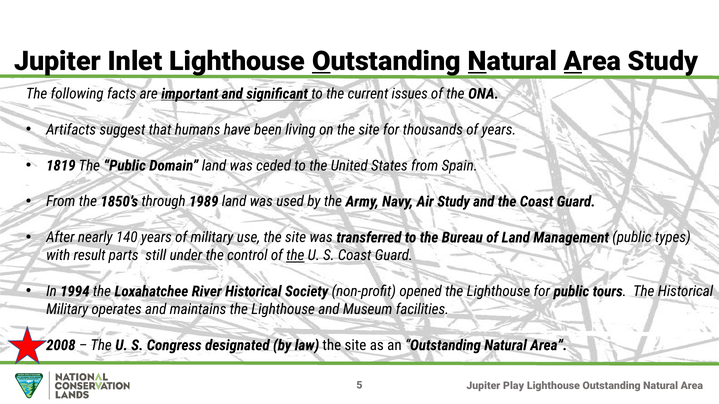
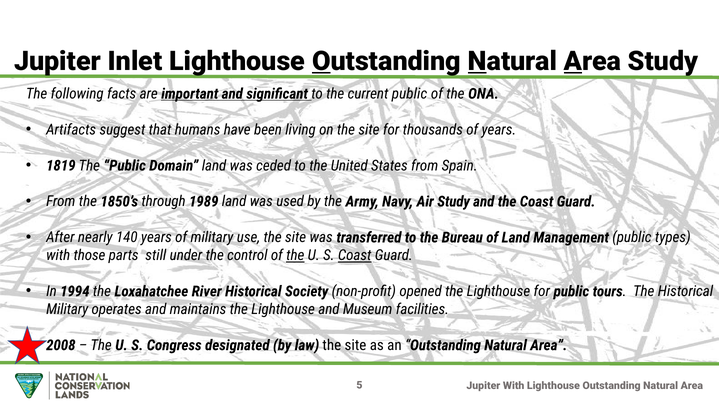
current issues: issues -> public
result: result -> those
Coast at (355, 256) underline: none -> present
Jupiter Play: Play -> With
